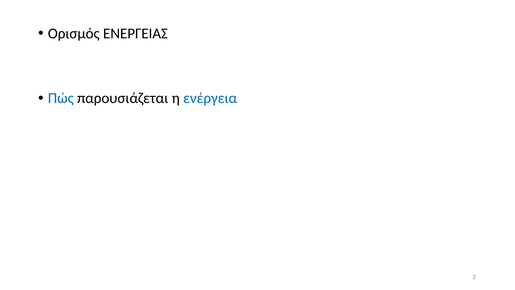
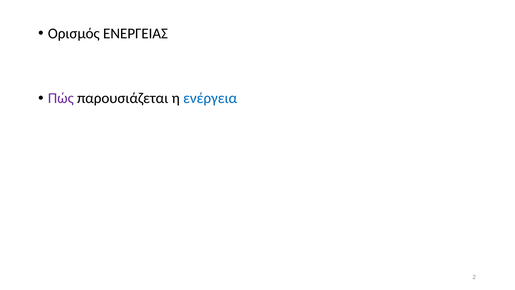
Πώς colour: blue -> purple
